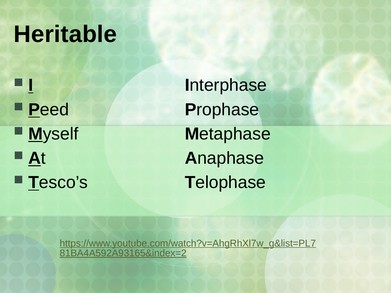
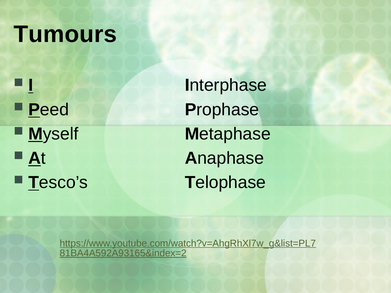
Heritable: Heritable -> Tumours
